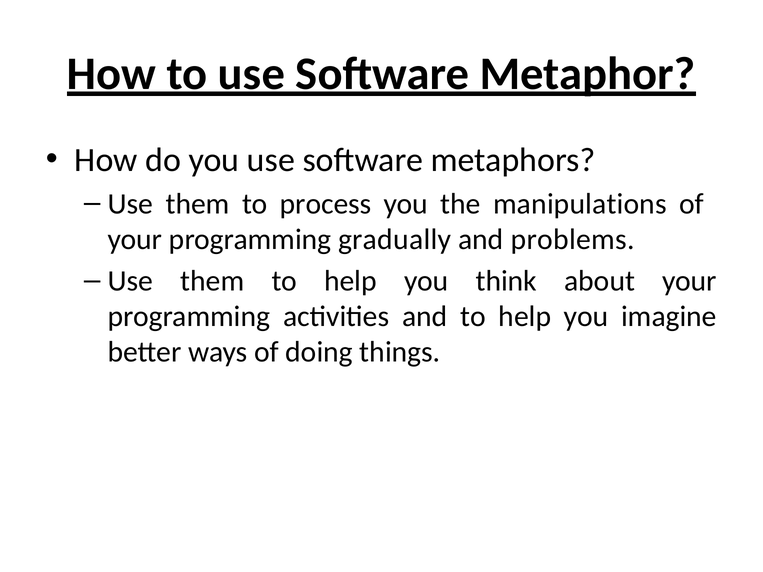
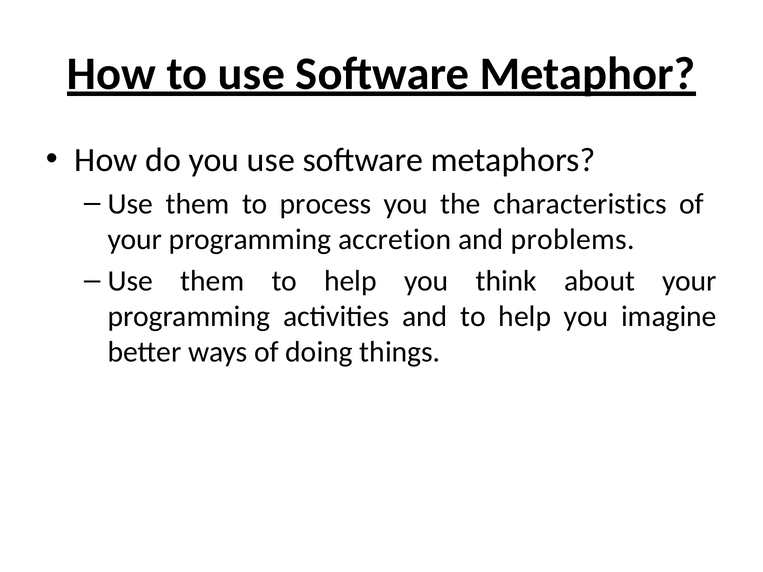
manipulations: manipulations -> characteristics
gradually: gradually -> accretion
